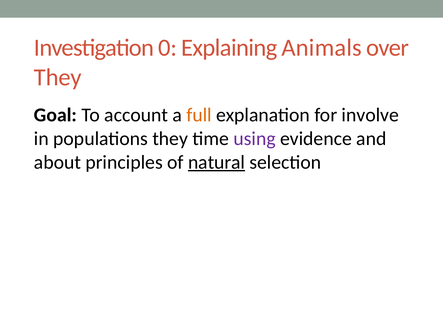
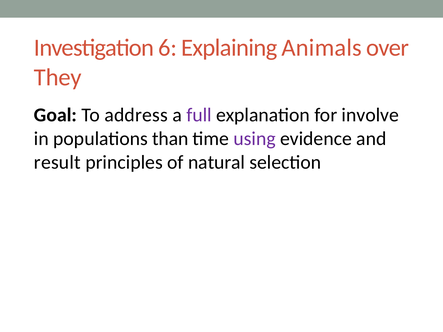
0: 0 -> 6
account: account -> address
full colour: orange -> purple
populations they: they -> than
about: about -> result
natural underline: present -> none
